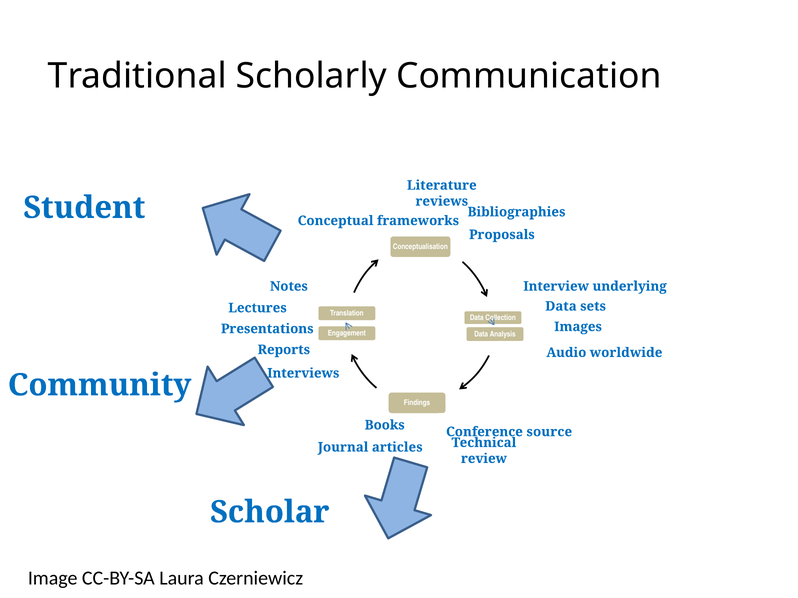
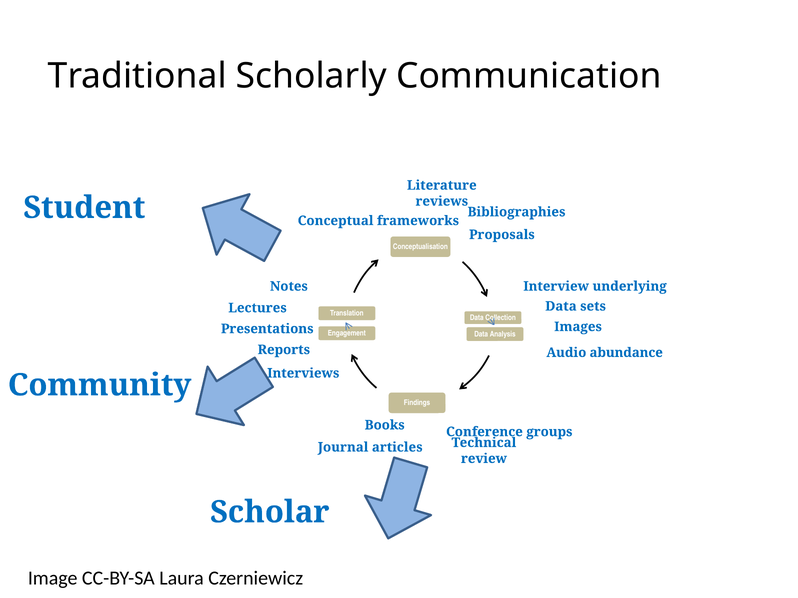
worldwide: worldwide -> abundance
source: source -> groups
